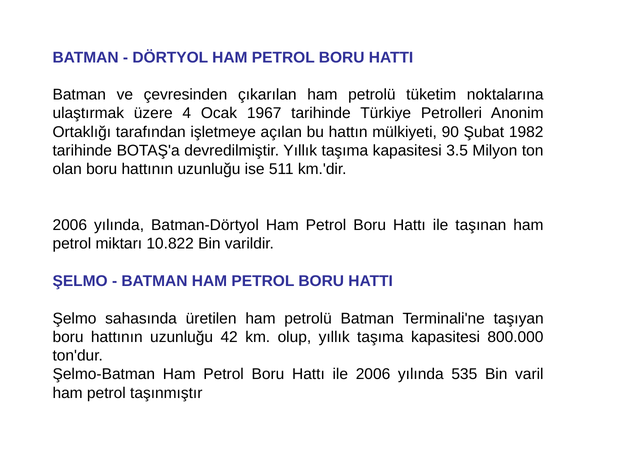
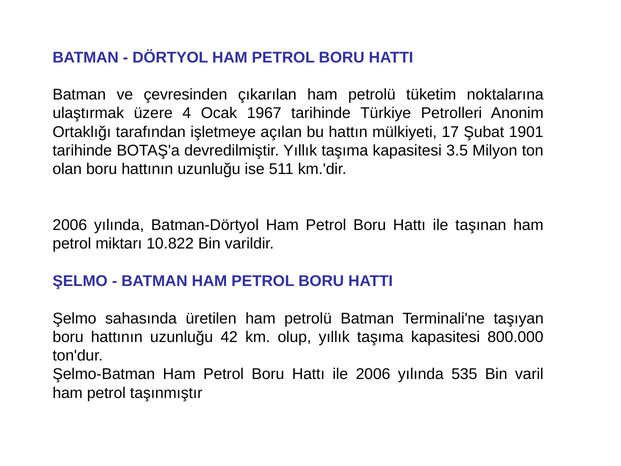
90: 90 -> 17
1982: 1982 -> 1901
